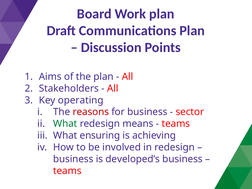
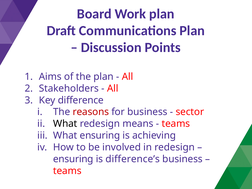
operating: operating -> difference
What at (65, 124) colour: green -> black
business at (73, 159): business -> ensuring
developed’s: developed’s -> difference’s
